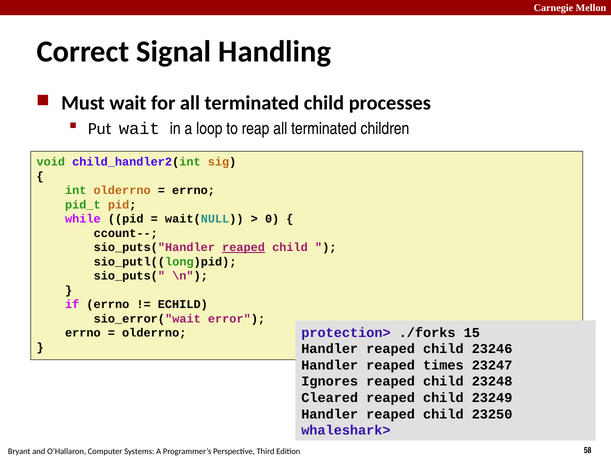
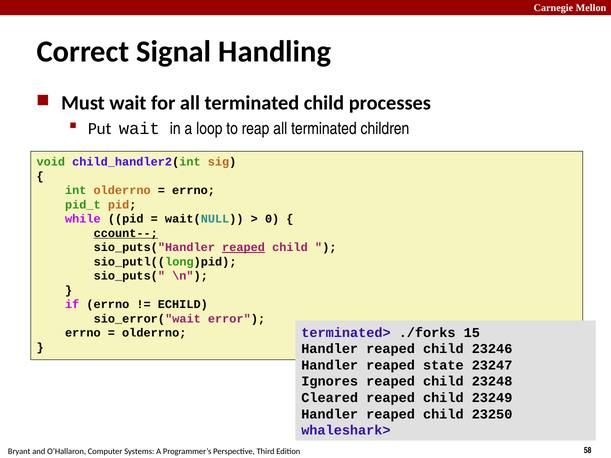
ccount-- underline: none -> present
protection>: protection> -> terminated>
times: times -> state
